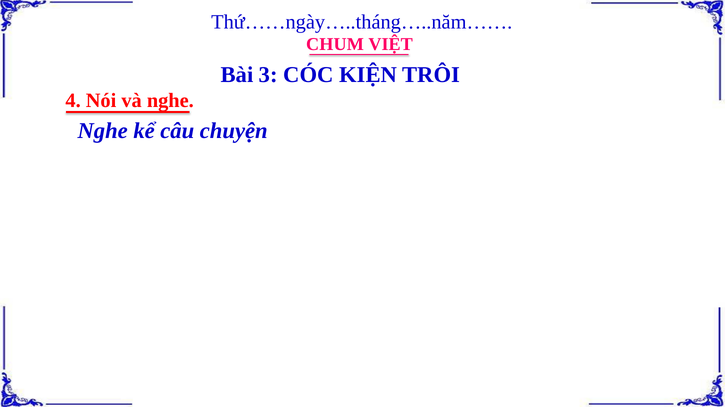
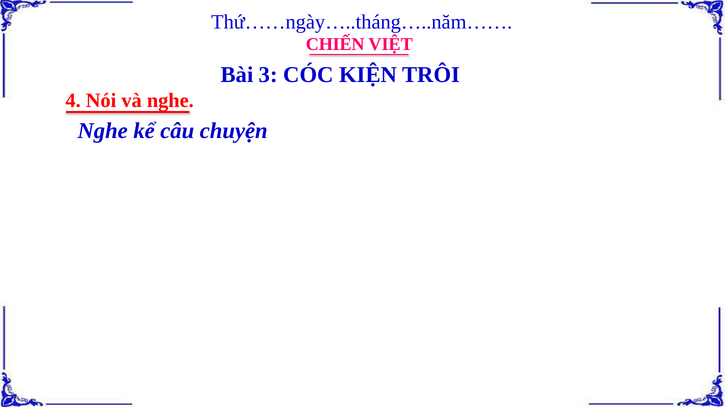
CHUM: CHUM -> CHIẾN
